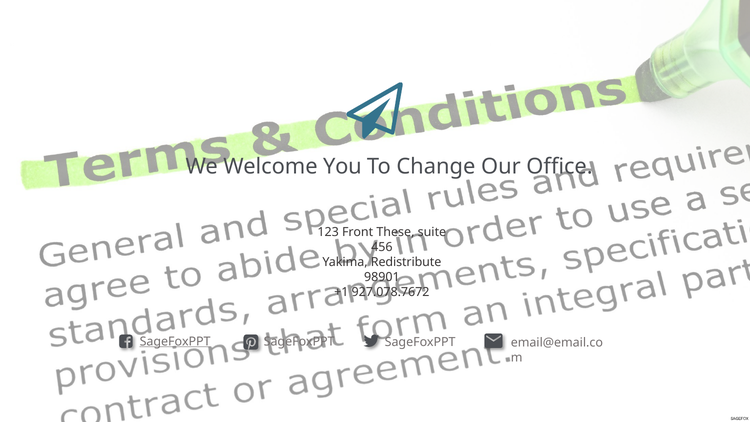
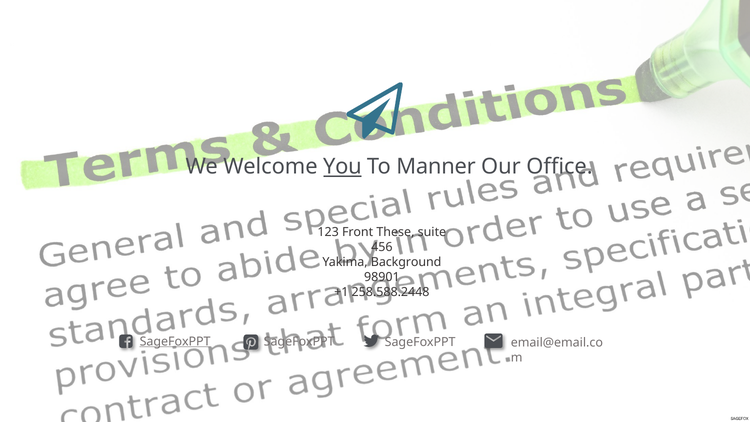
You underline: none -> present
Change: Change -> Manner
Redistribute: Redistribute -> Background
927.078.7672: 927.078.7672 -> 258.588.2448
